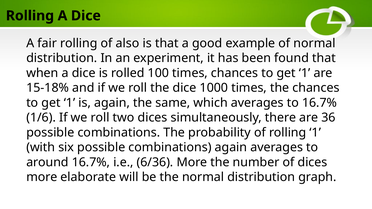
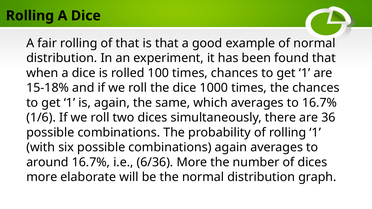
of also: also -> that
